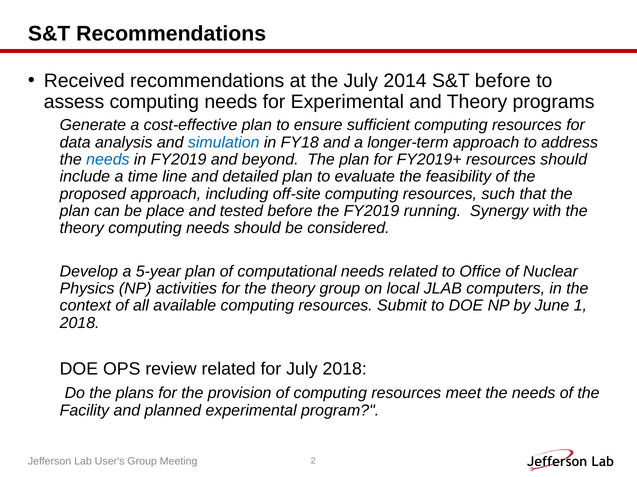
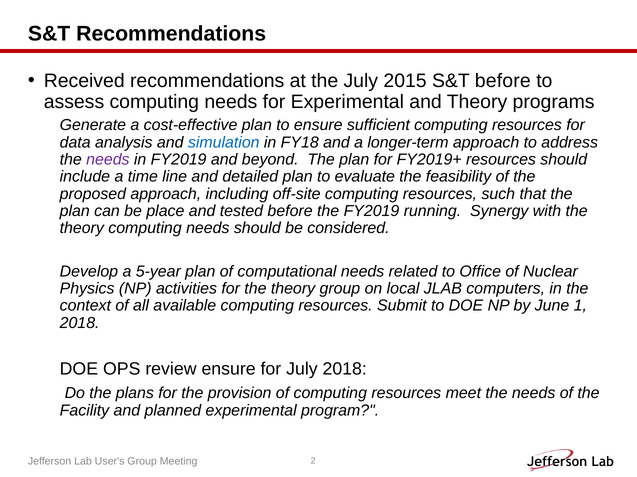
2014: 2014 -> 2015
needs at (108, 160) colour: blue -> purple
review related: related -> ensure
